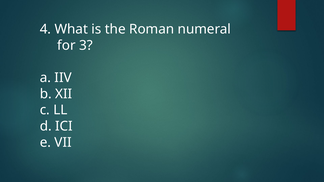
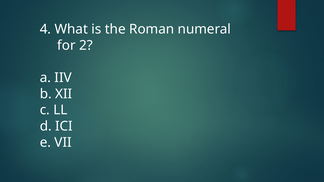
3: 3 -> 2
